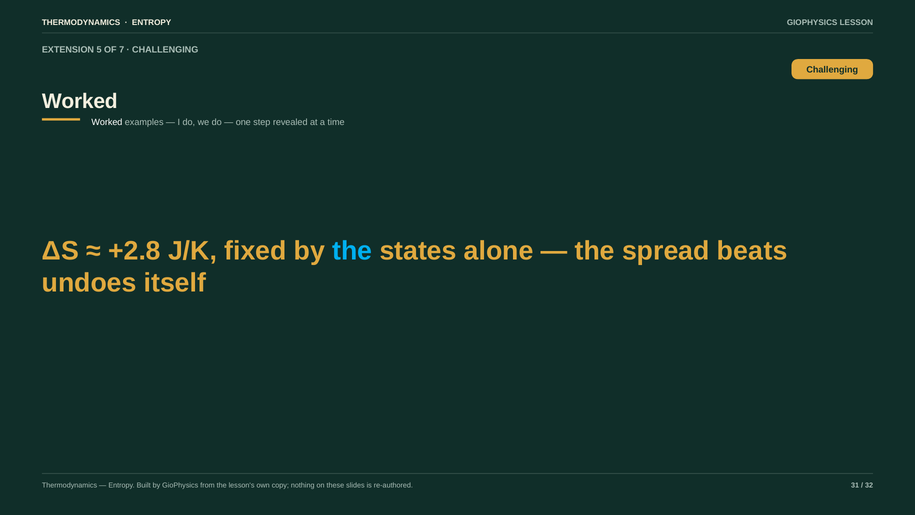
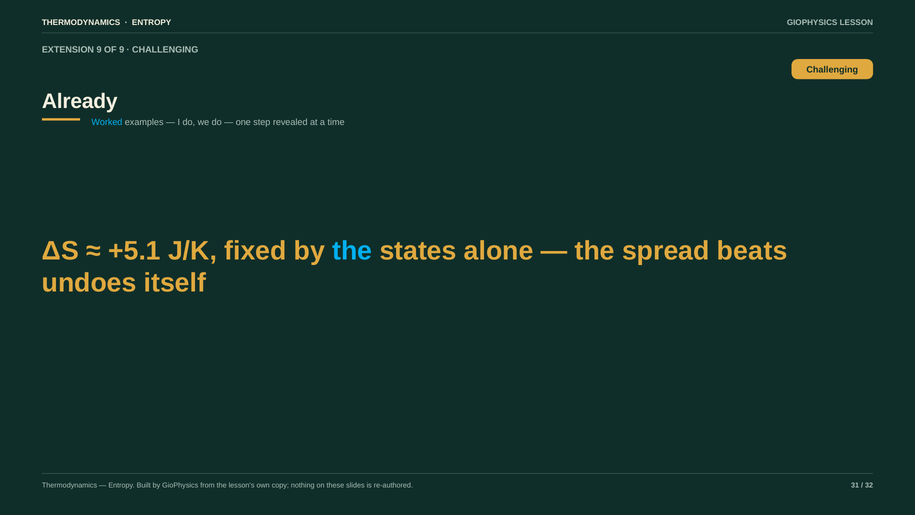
EXTENSION 5: 5 -> 9
OF 7: 7 -> 9
Worked at (80, 101): Worked -> Already
Worked at (107, 122) colour: white -> light blue
+2.8: +2.8 -> +5.1
